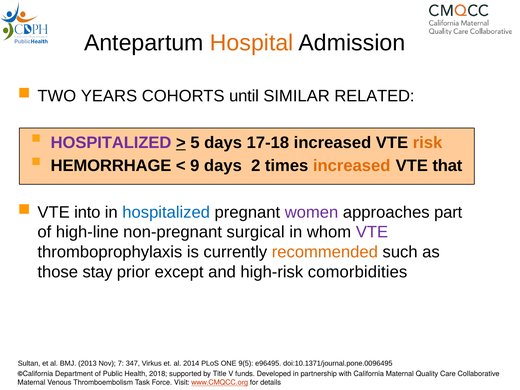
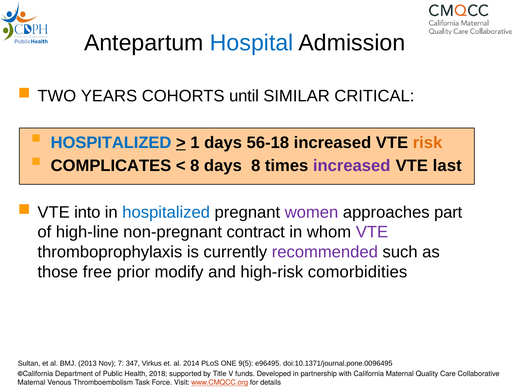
Hospital colour: orange -> blue
RELATED: RELATED -> CRITICAL
HOSPITALIZED at (111, 143) colour: purple -> blue
5: 5 -> 1
17-18: 17-18 -> 56-18
HEMORRHAGE: HEMORRHAGE -> COMPLICATES
9 at (195, 166): 9 -> 8
days 2: 2 -> 8
increased at (352, 166) colour: orange -> purple
that: that -> last
surgical: surgical -> contract
recommended colour: orange -> purple
stay: stay -> free
except: except -> modify
